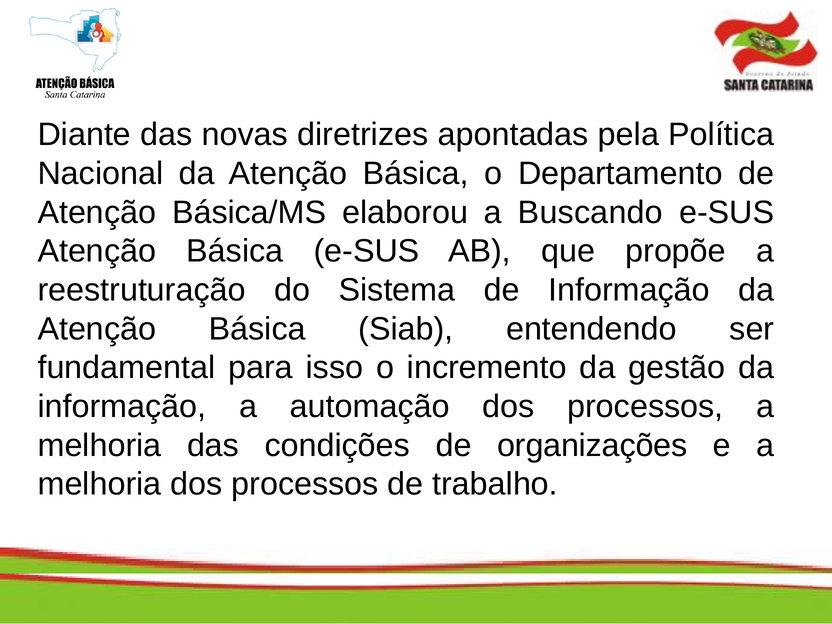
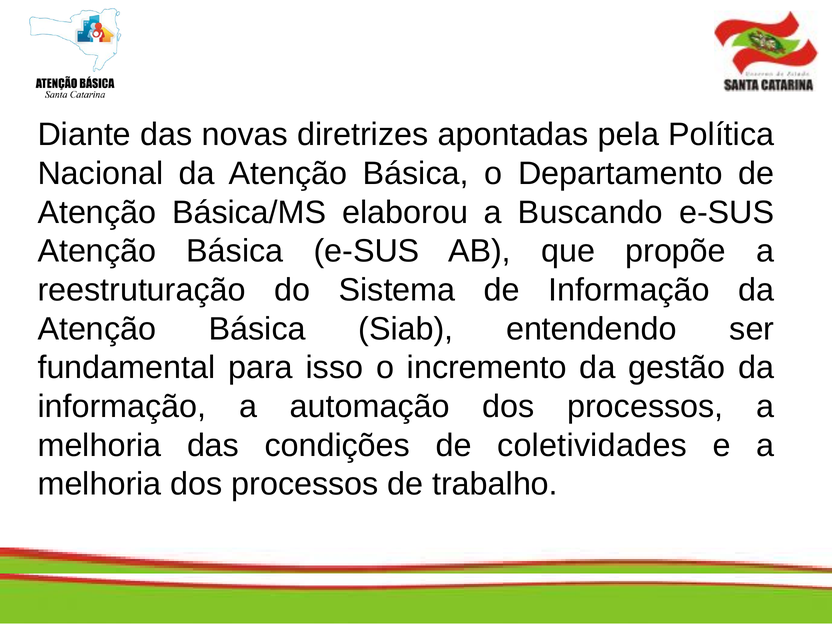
organizações: organizações -> coletividades
